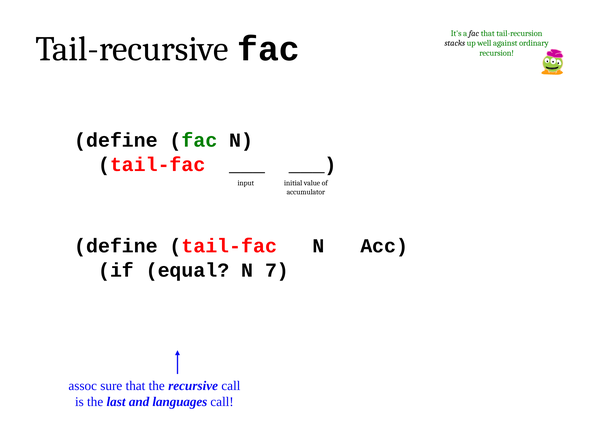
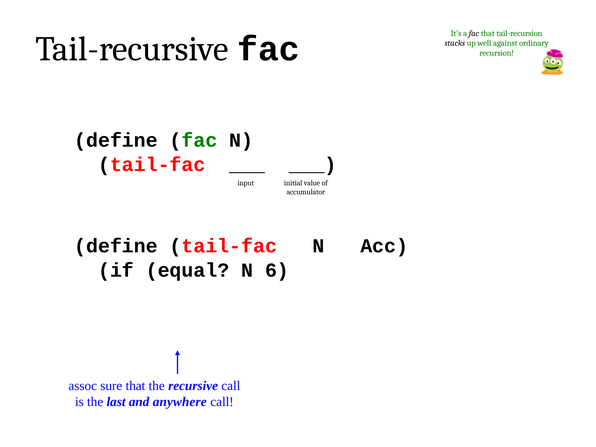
7: 7 -> 6
languages: languages -> anywhere
